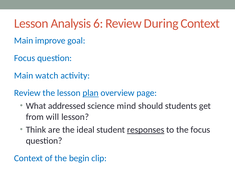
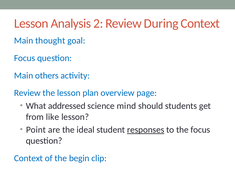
6: 6 -> 2
improve: improve -> thought
watch: watch -> others
plan underline: present -> none
will: will -> like
Think: Think -> Point
